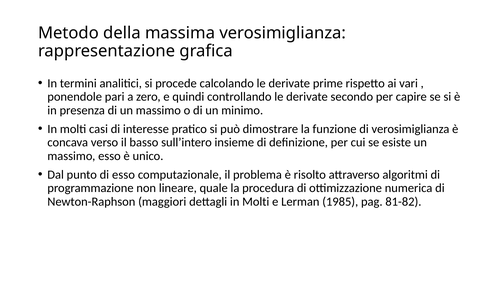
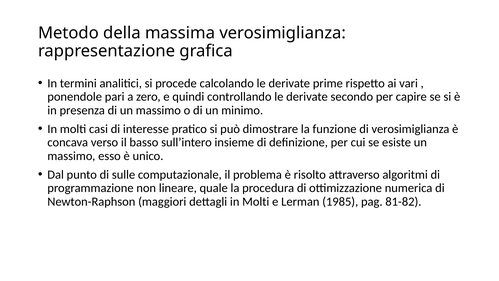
di esso: esso -> sulle
